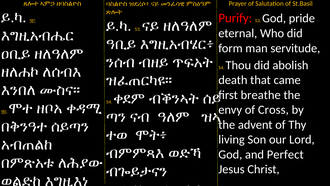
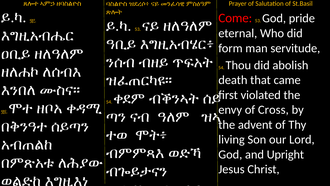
Purify: Purify -> Come
breathe: breathe -> violated
Perfect: Perfect -> Upright
